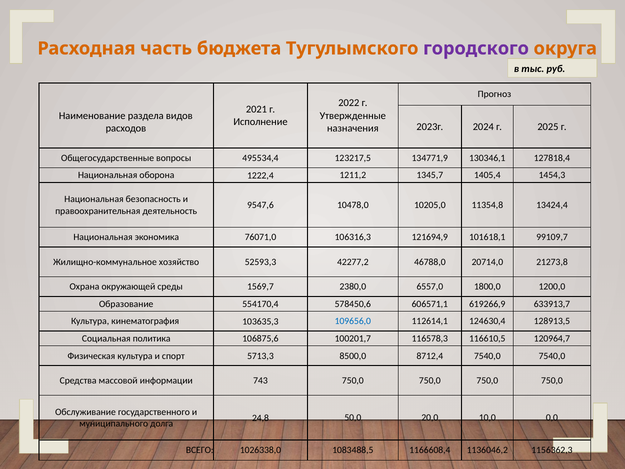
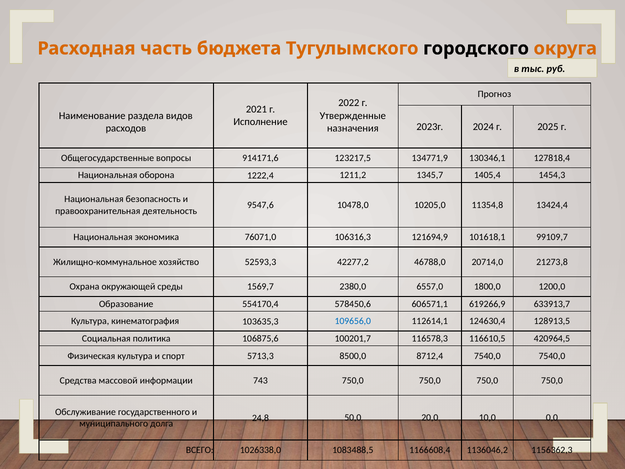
городского colour: purple -> black
495534,4: 495534,4 -> 914171,6
120964,7: 120964,7 -> 420964,5
